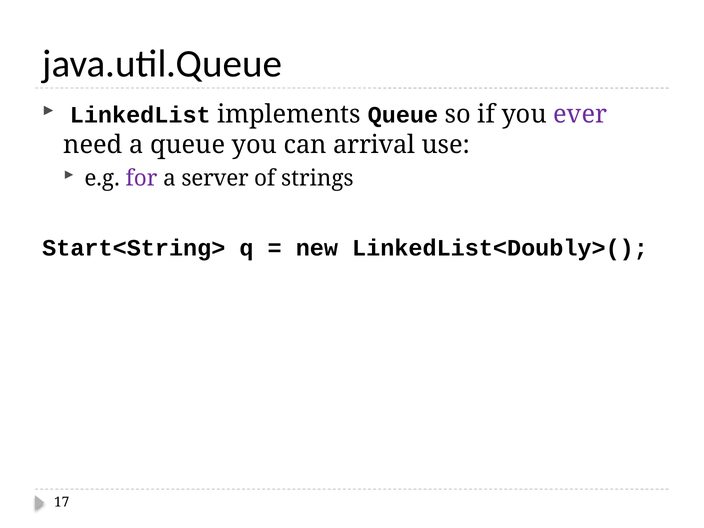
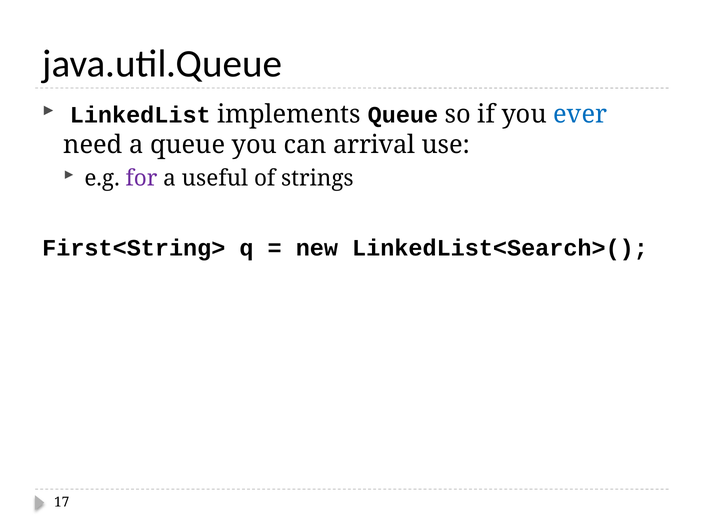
ever colour: purple -> blue
server: server -> useful
Start<String>: Start<String> -> First<String>
LinkedList<Doubly>(: LinkedList<Doubly>( -> LinkedList<Search>(
